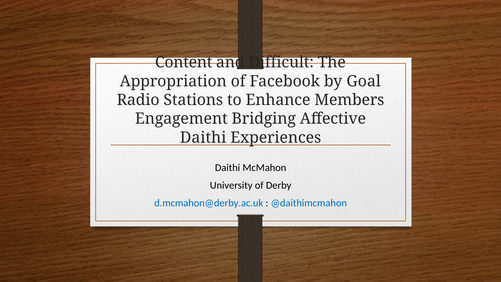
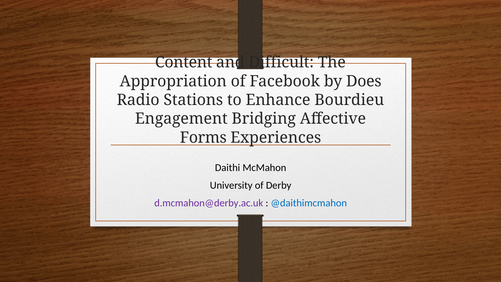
Goal: Goal -> Does
Members: Members -> Bourdieu
Daithi at (203, 138): Daithi -> Forms
d.mcmahon@derby.ac.uk colour: blue -> purple
